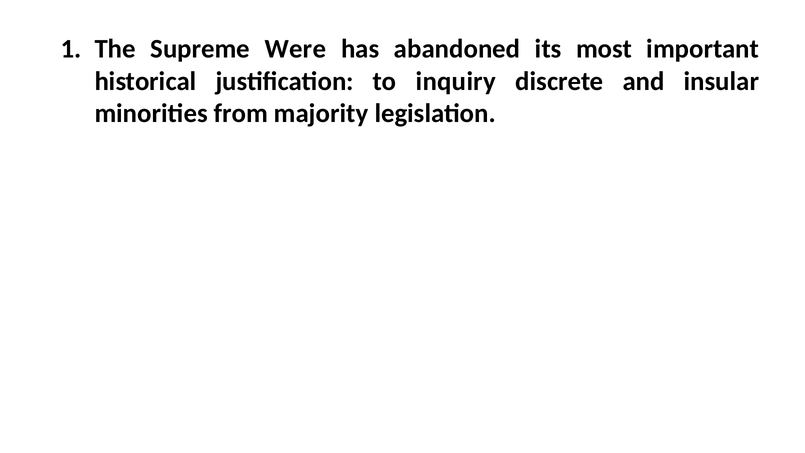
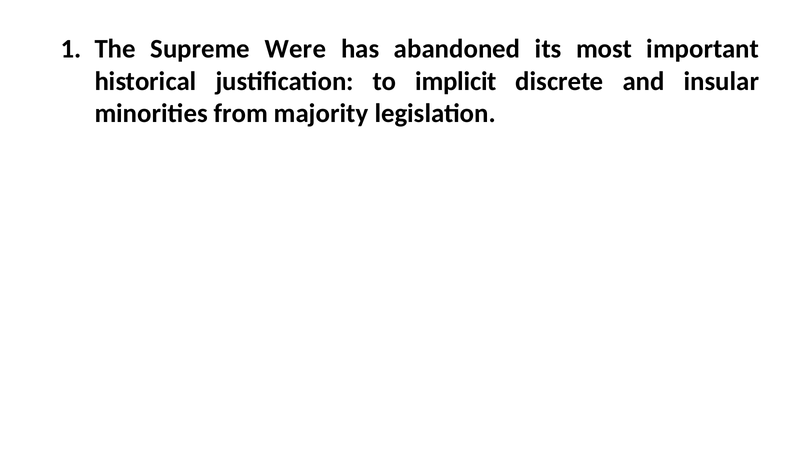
inquiry: inquiry -> implicit
